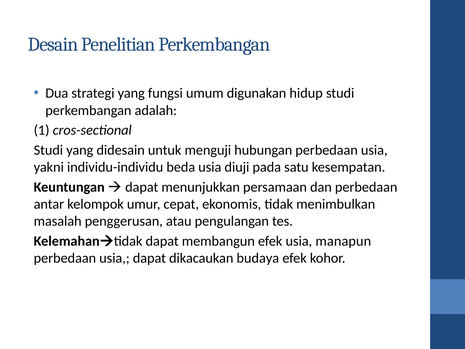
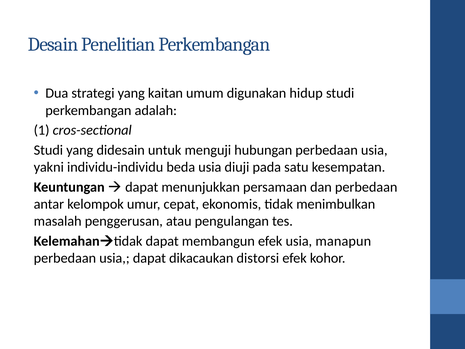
fungsi: fungsi -> kaitan
budaya: budaya -> distorsi
